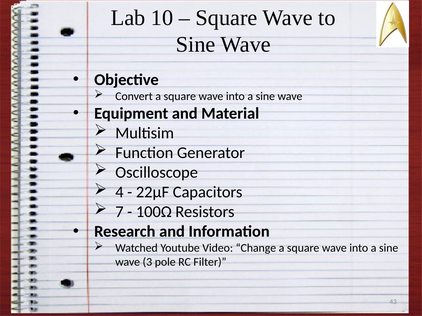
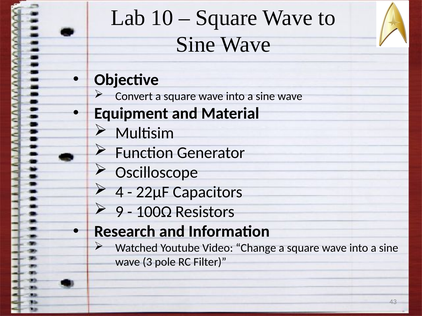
7: 7 -> 9
